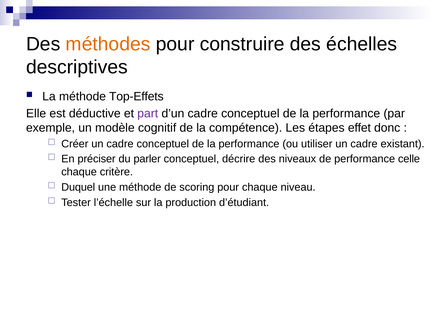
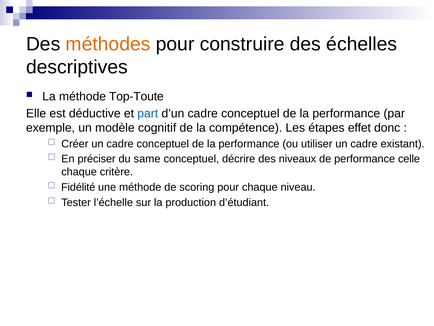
Top-Effets: Top-Effets -> Top-Toute
part colour: purple -> blue
parler: parler -> same
Duquel: Duquel -> Fidélité
